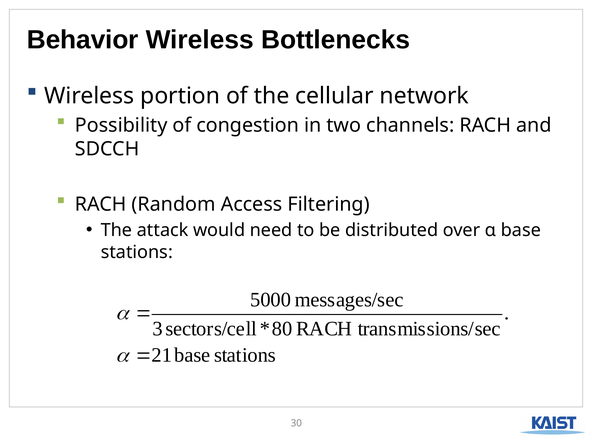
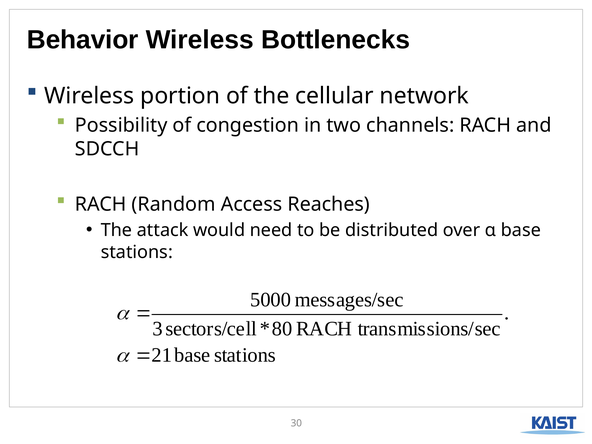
Filtering: Filtering -> Reaches
